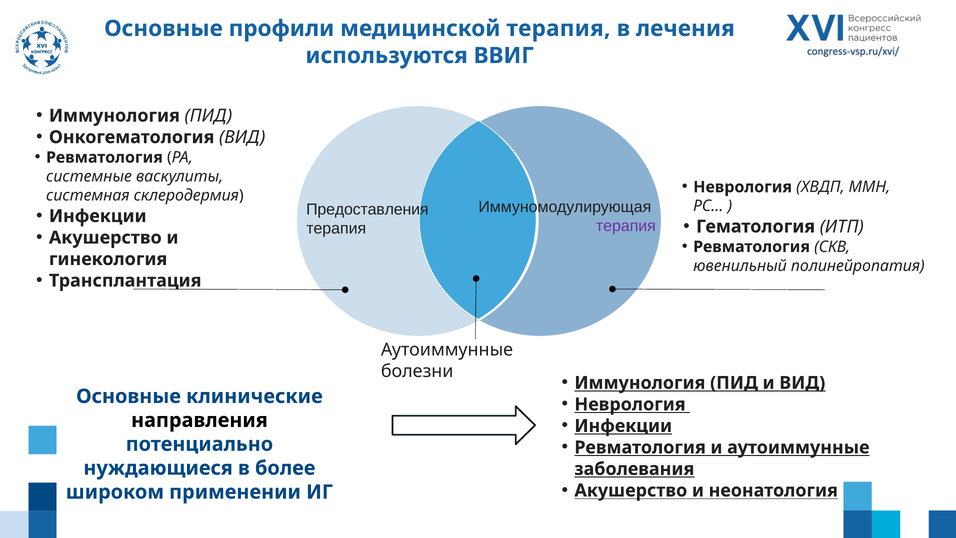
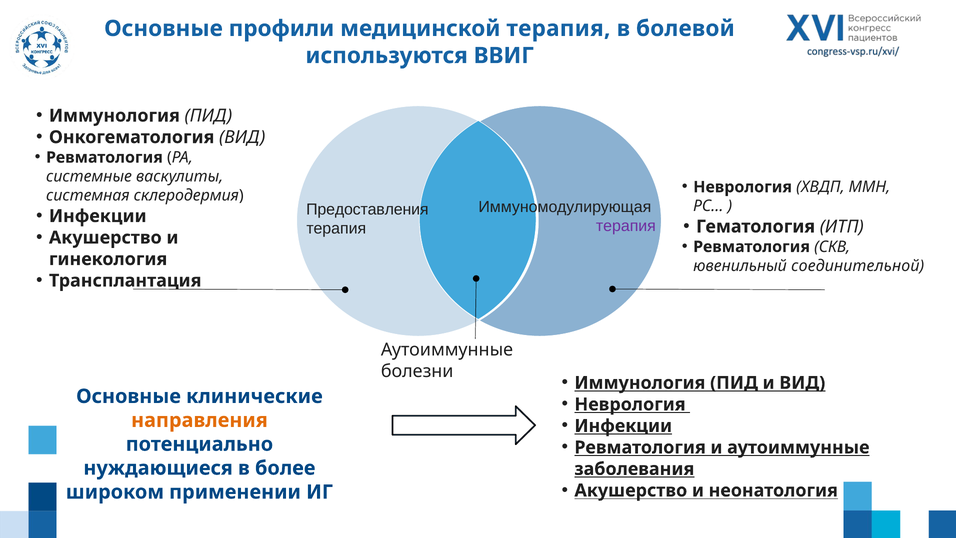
лечения: лечения -> болевой
полинейропатия: полинейропатия -> соединительной
направления colour: black -> orange
